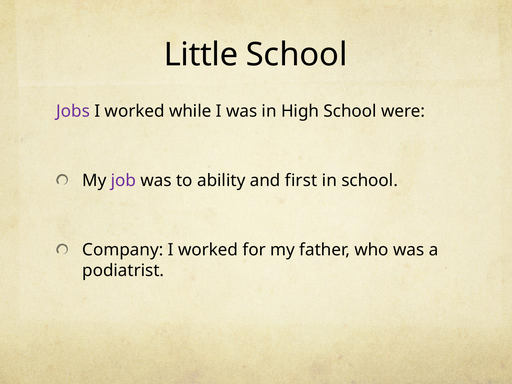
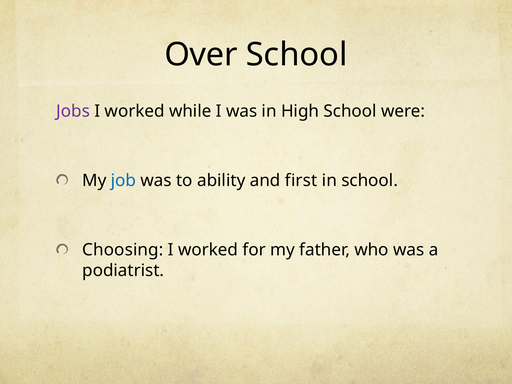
Little: Little -> Over
job colour: purple -> blue
Company: Company -> Choosing
